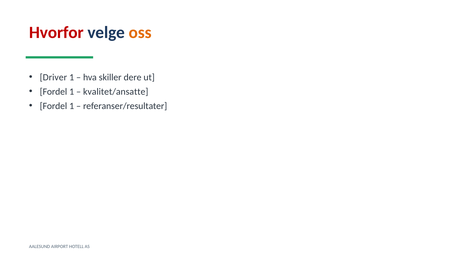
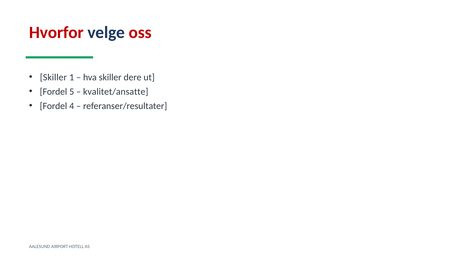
oss colour: orange -> red
Driver at (53, 77): Driver -> Skiller
1 at (72, 92): 1 -> 5
1 at (72, 106): 1 -> 4
